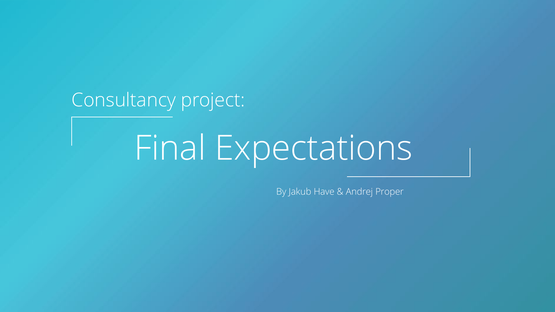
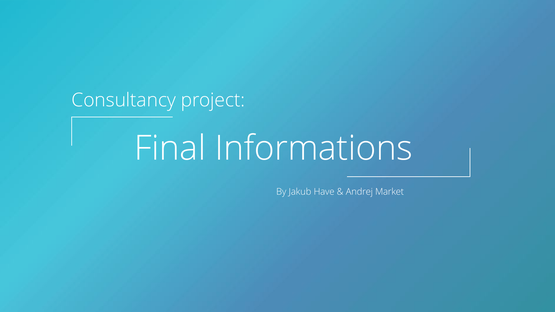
Expectations: Expectations -> Informations
Proper: Proper -> Market
